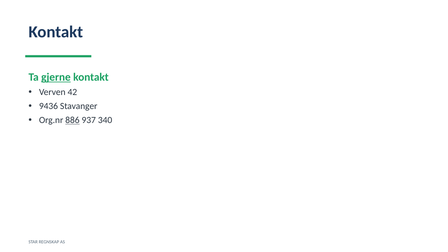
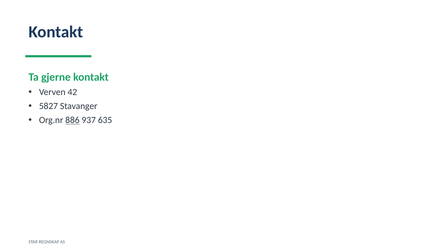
gjerne underline: present -> none
9436: 9436 -> 5827
340: 340 -> 635
